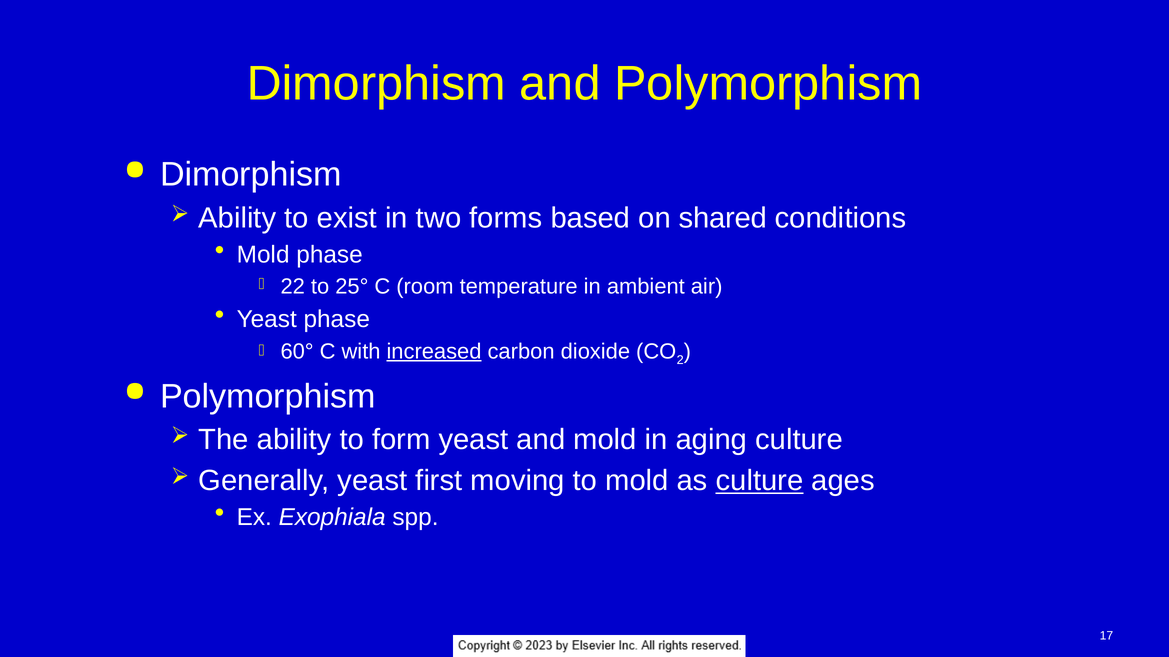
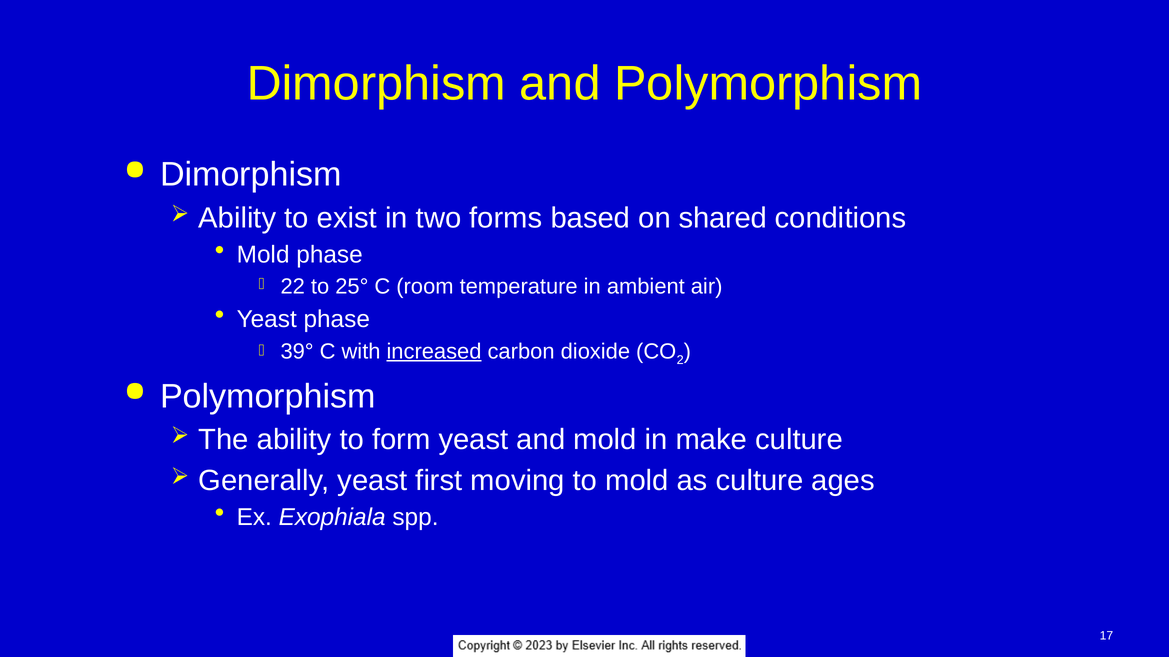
60°: 60° -> 39°
aging: aging -> make
culture at (760, 481) underline: present -> none
